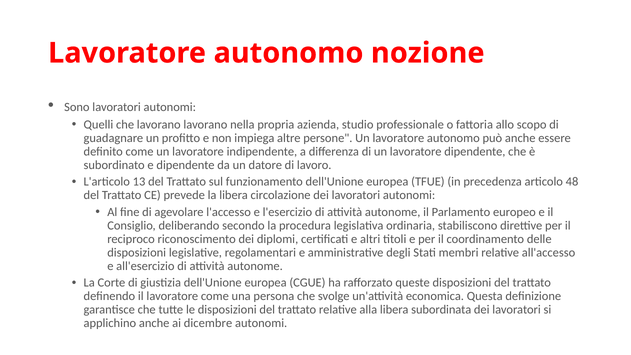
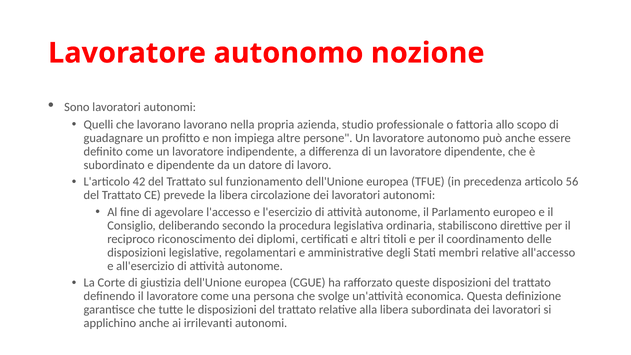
13: 13 -> 42
48: 48 -> 56
dicembre: dicembre -> irrilevanti
